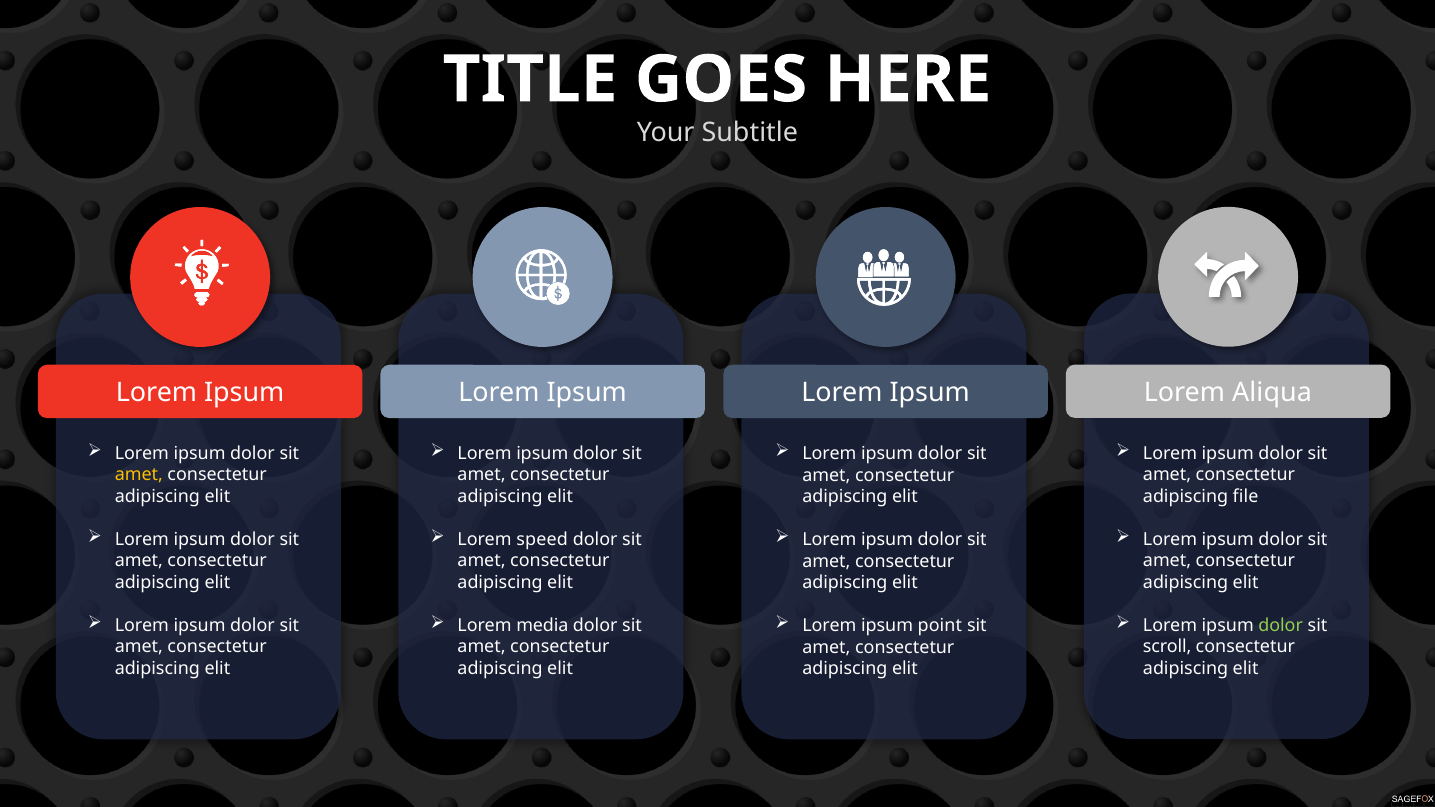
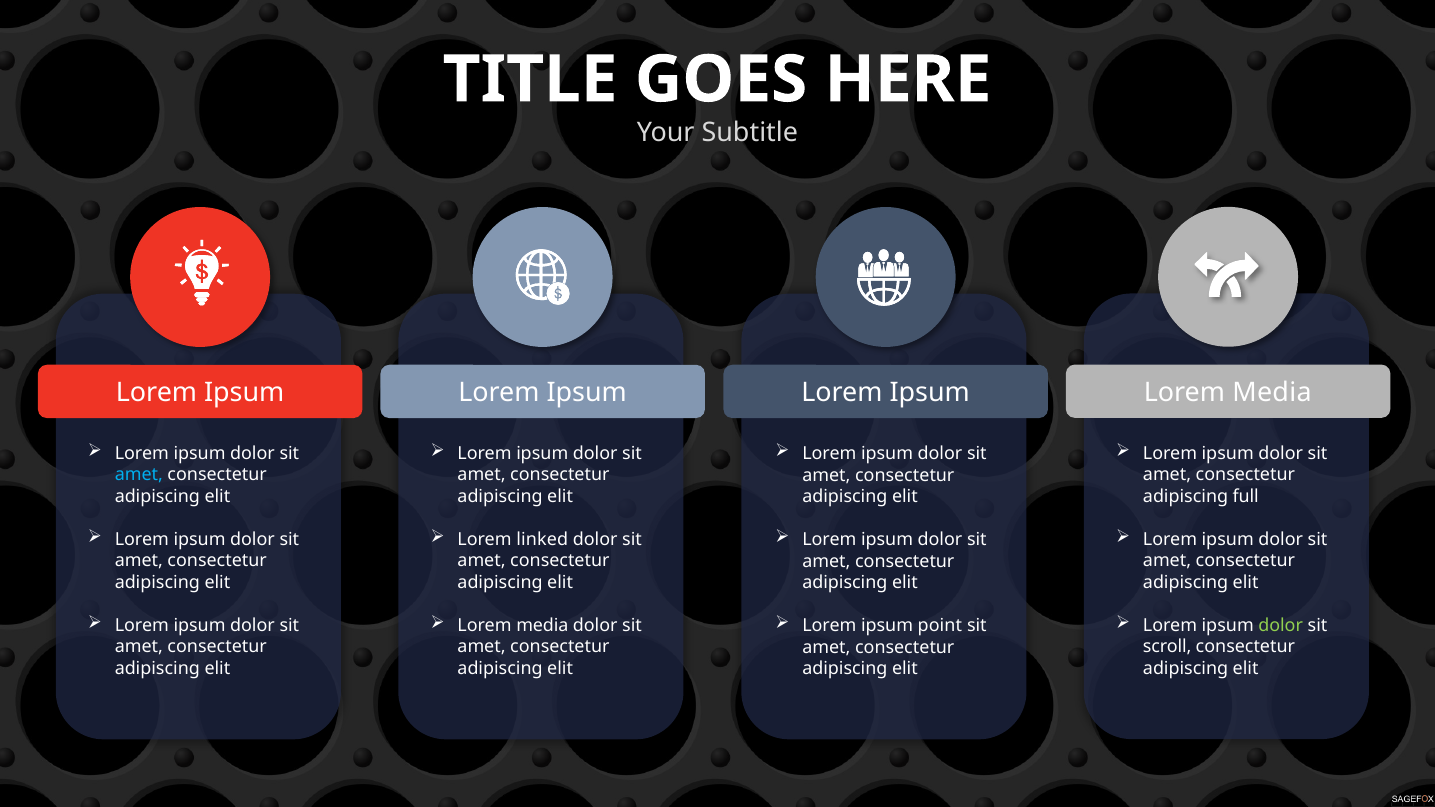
Ipsum Lorem Aliqua: Aliqua -> Media
amet at (139, 475) colour: yellow -> light blue
file: file -> full
speed: speed -> linked
